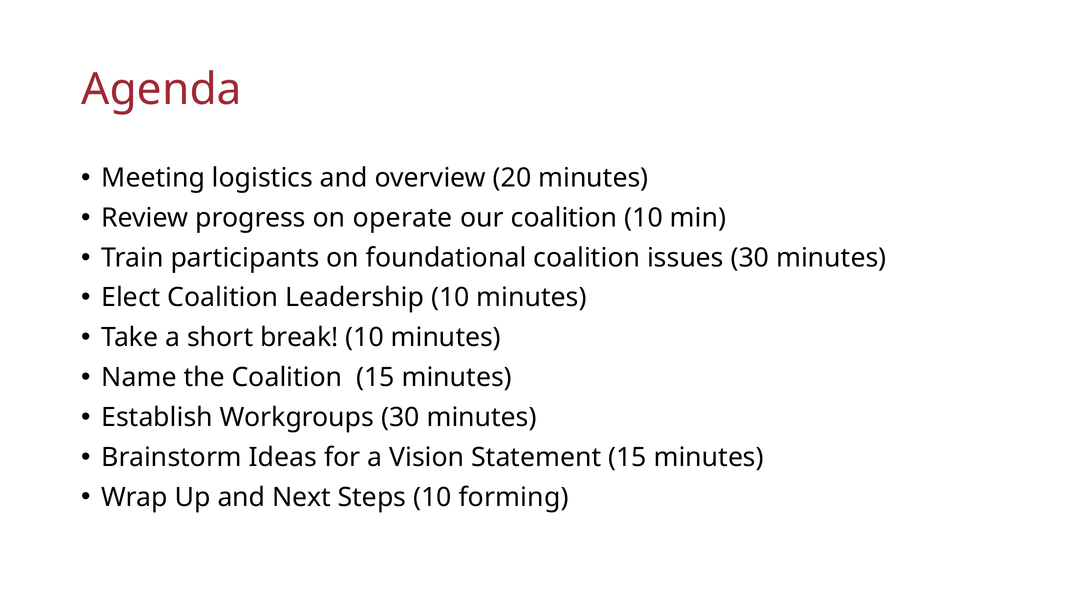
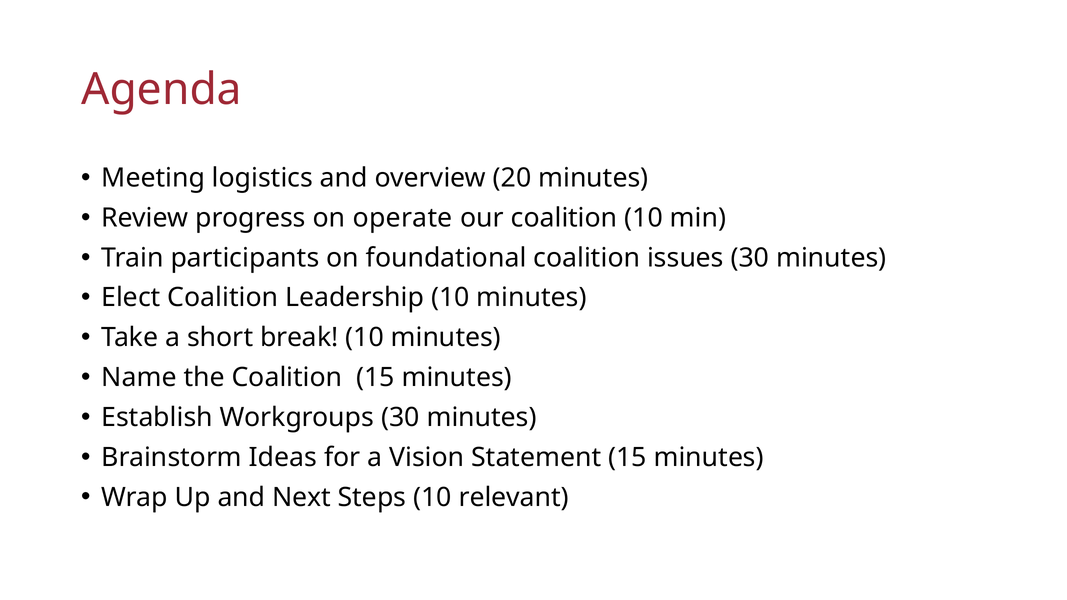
forming: forming -> relevant
